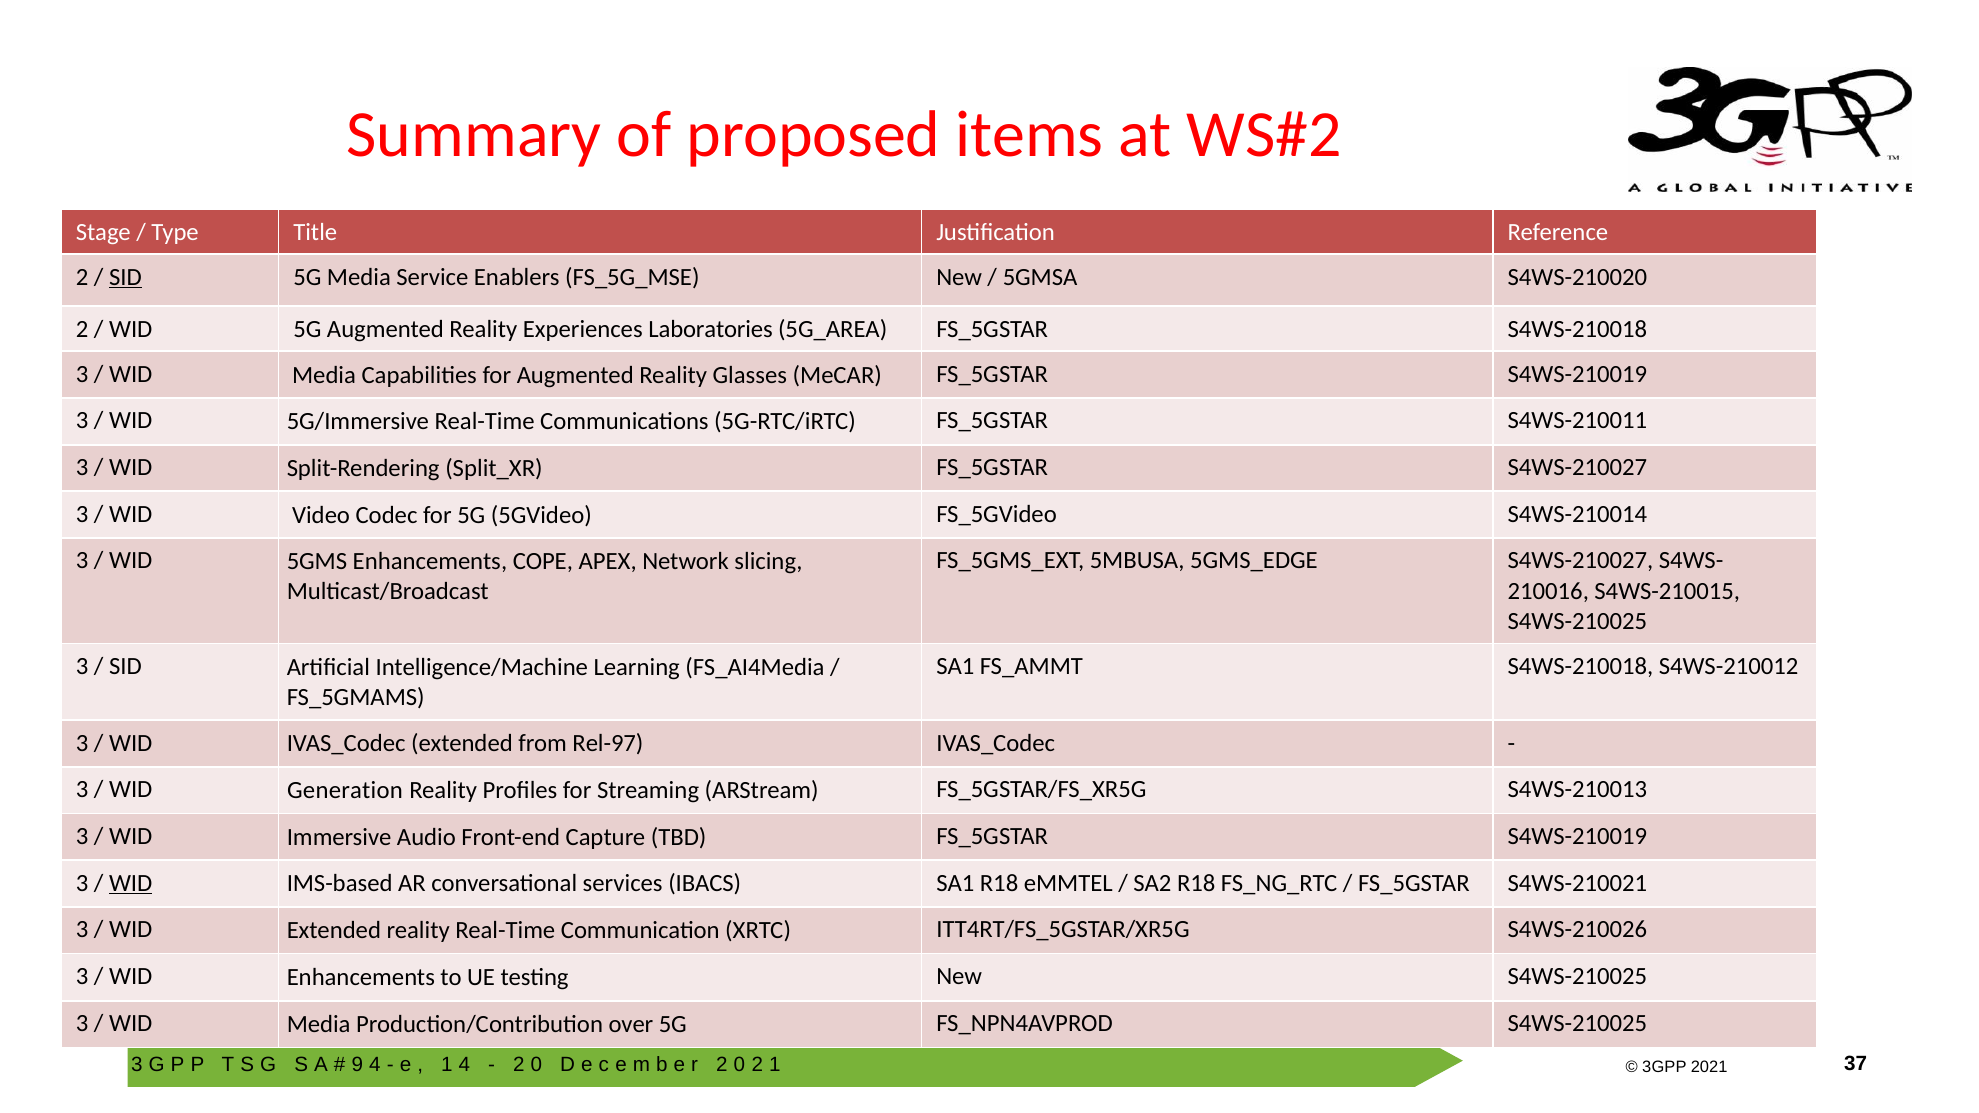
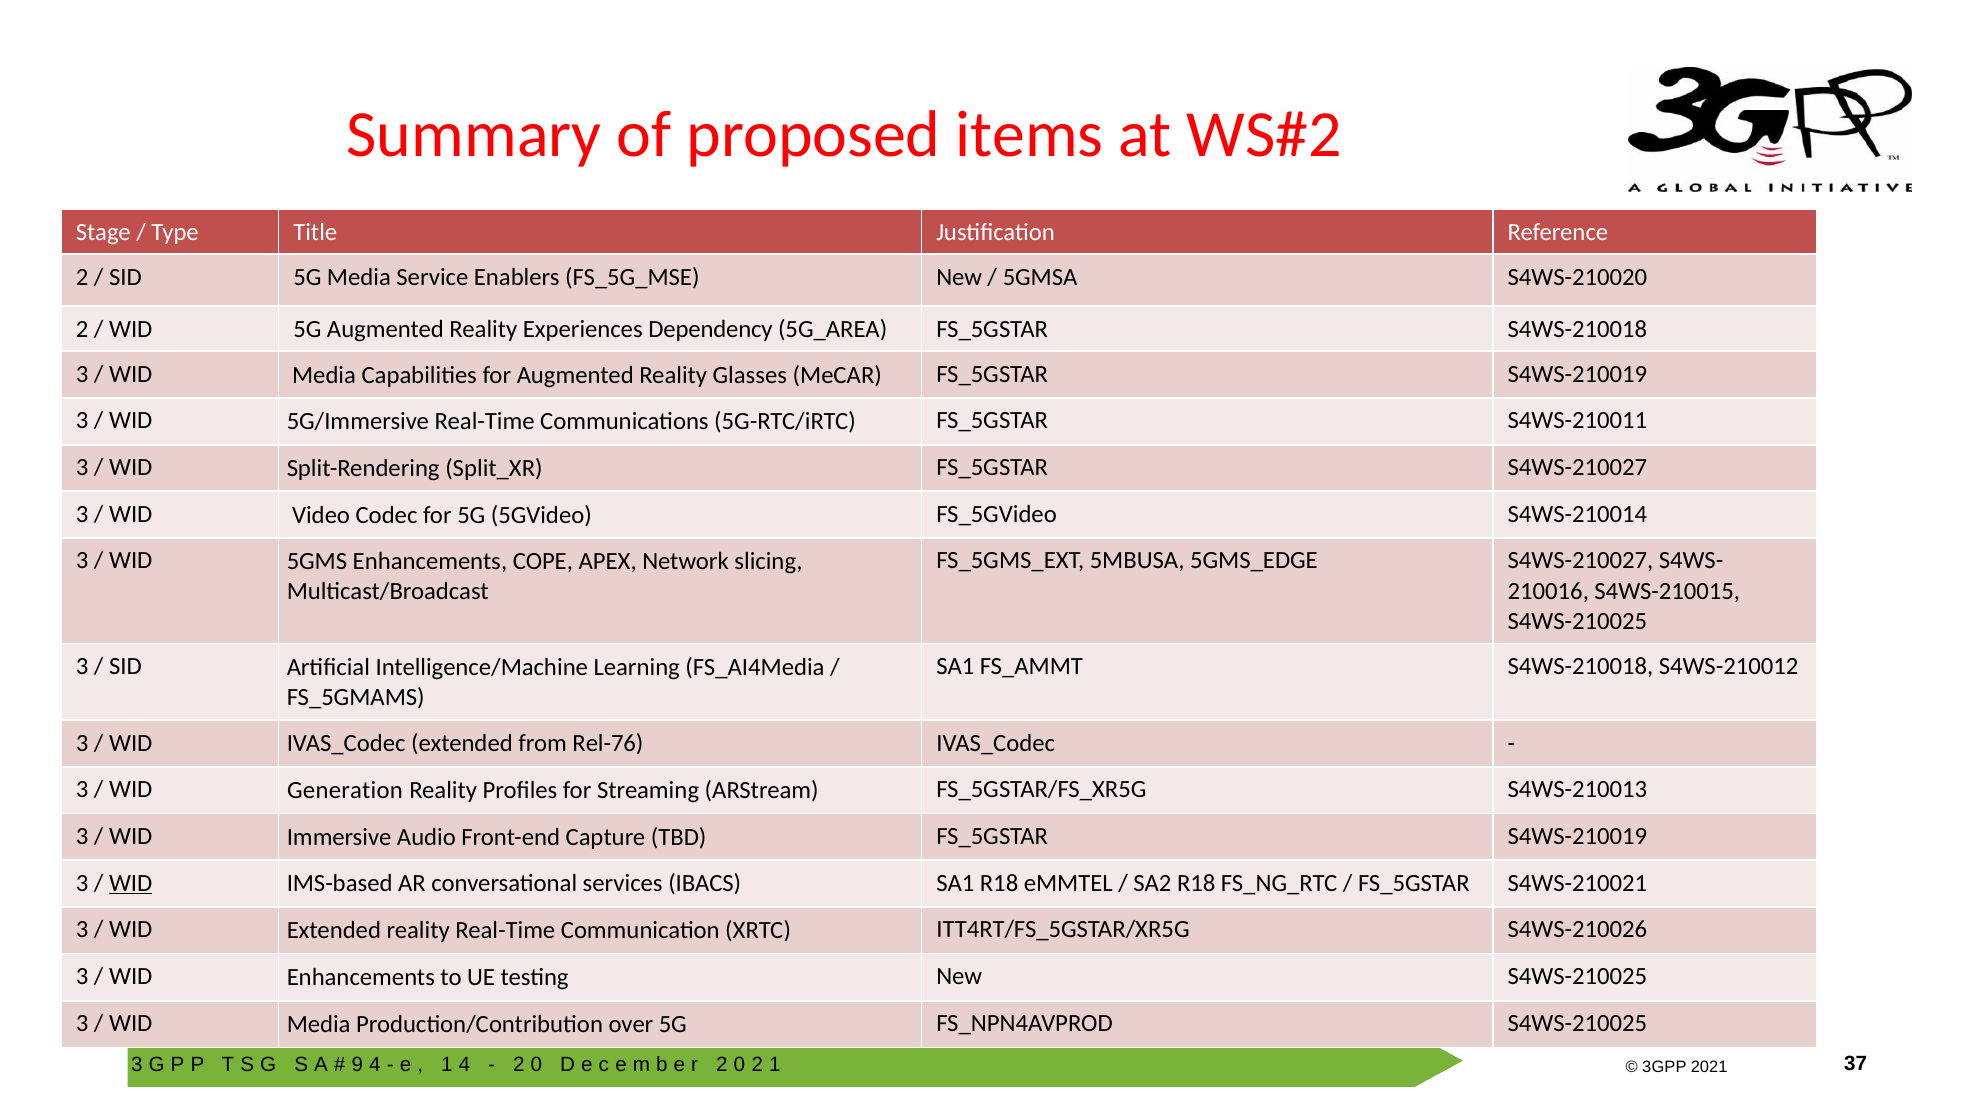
SID at (125, 277) underline: present -> none
Laboratories: Laboratories -> Dependency
Rel-97: Rel-97 -> Rel-76
